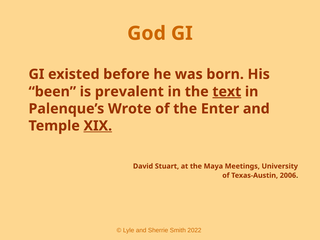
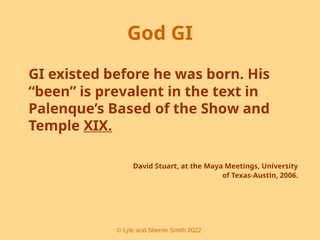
text underline: present -> none
Wrote: Wrote -> Based
Enter: Enter -> Show
